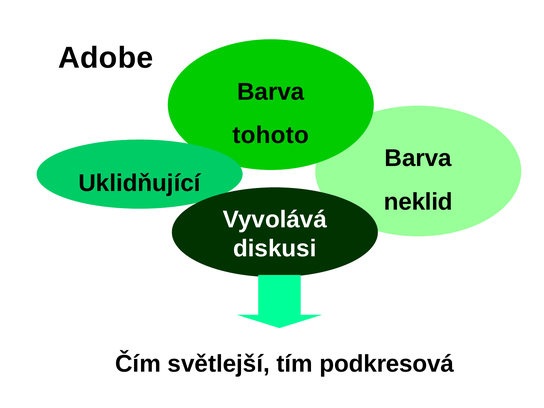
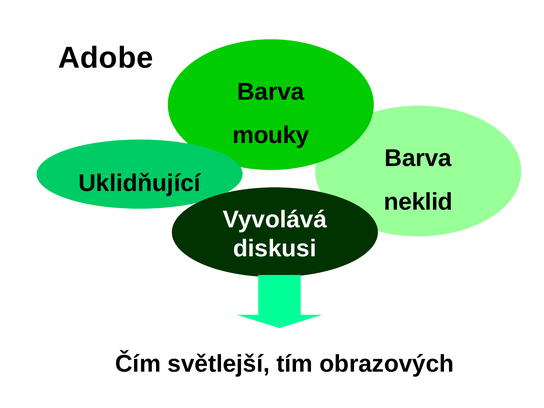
tohoto: tohoto -> mouky
podkresová: podkresová -> obrazových
